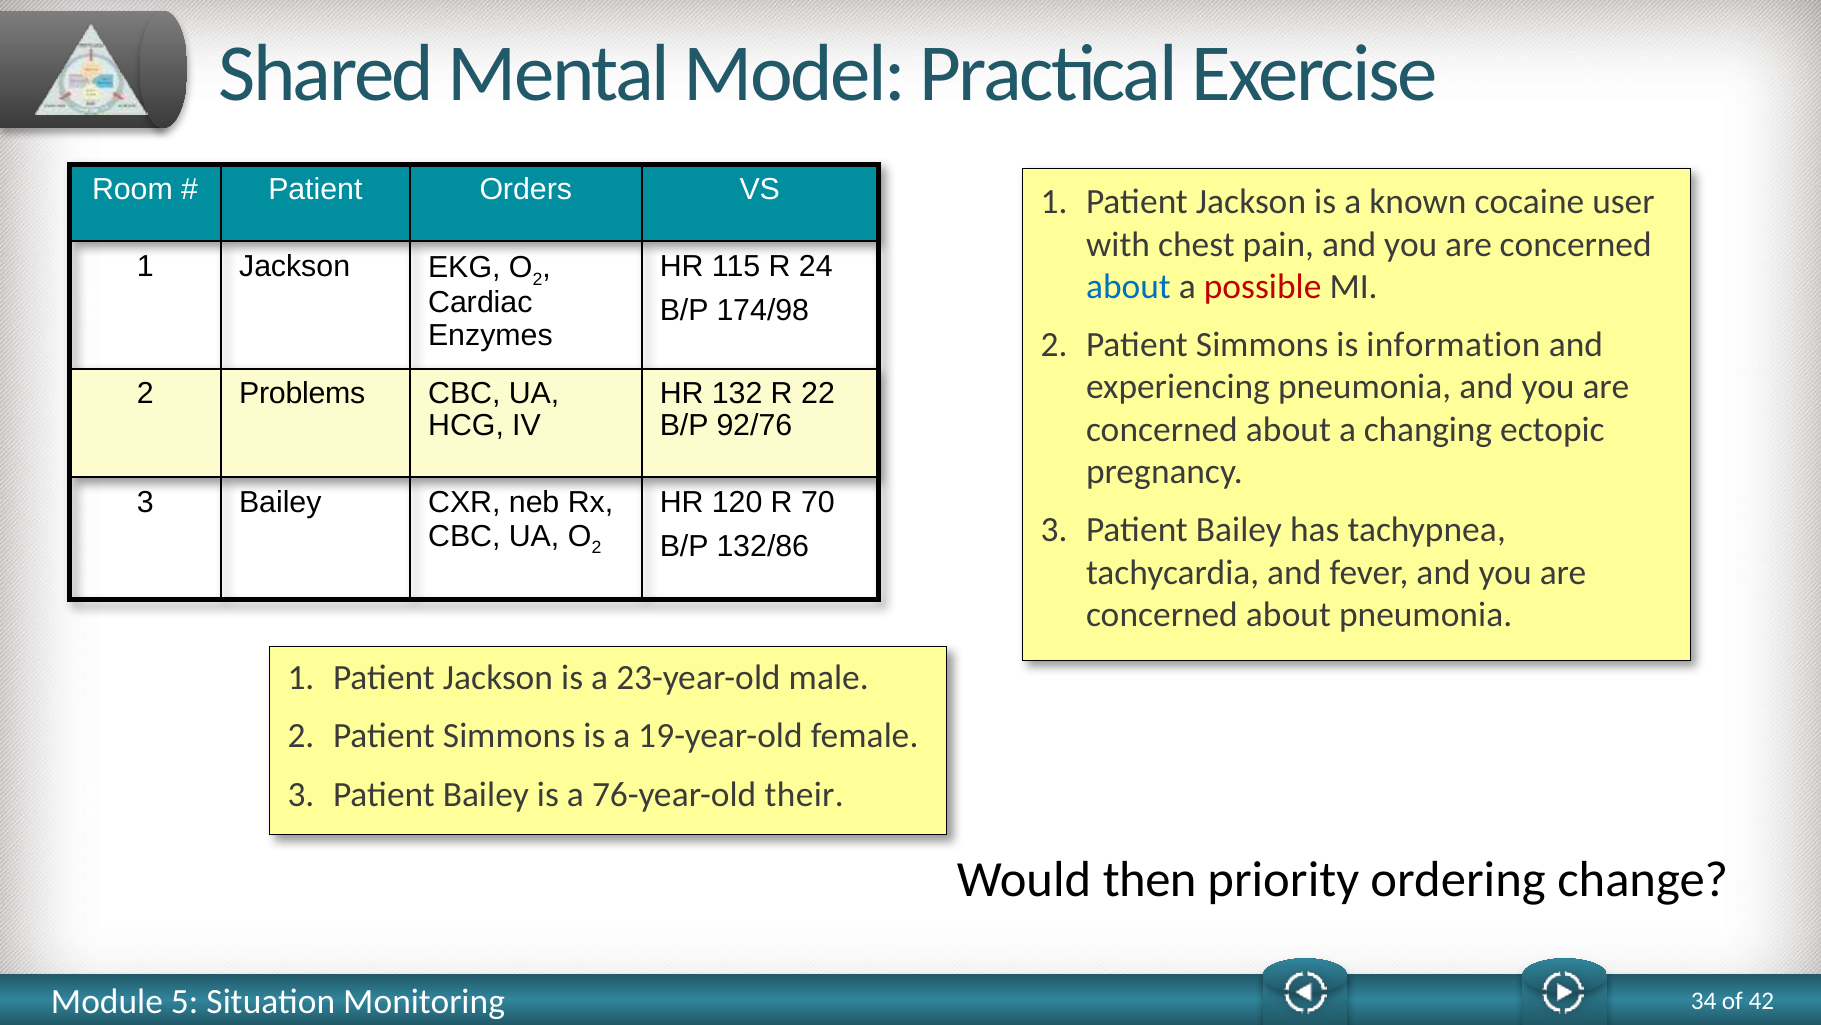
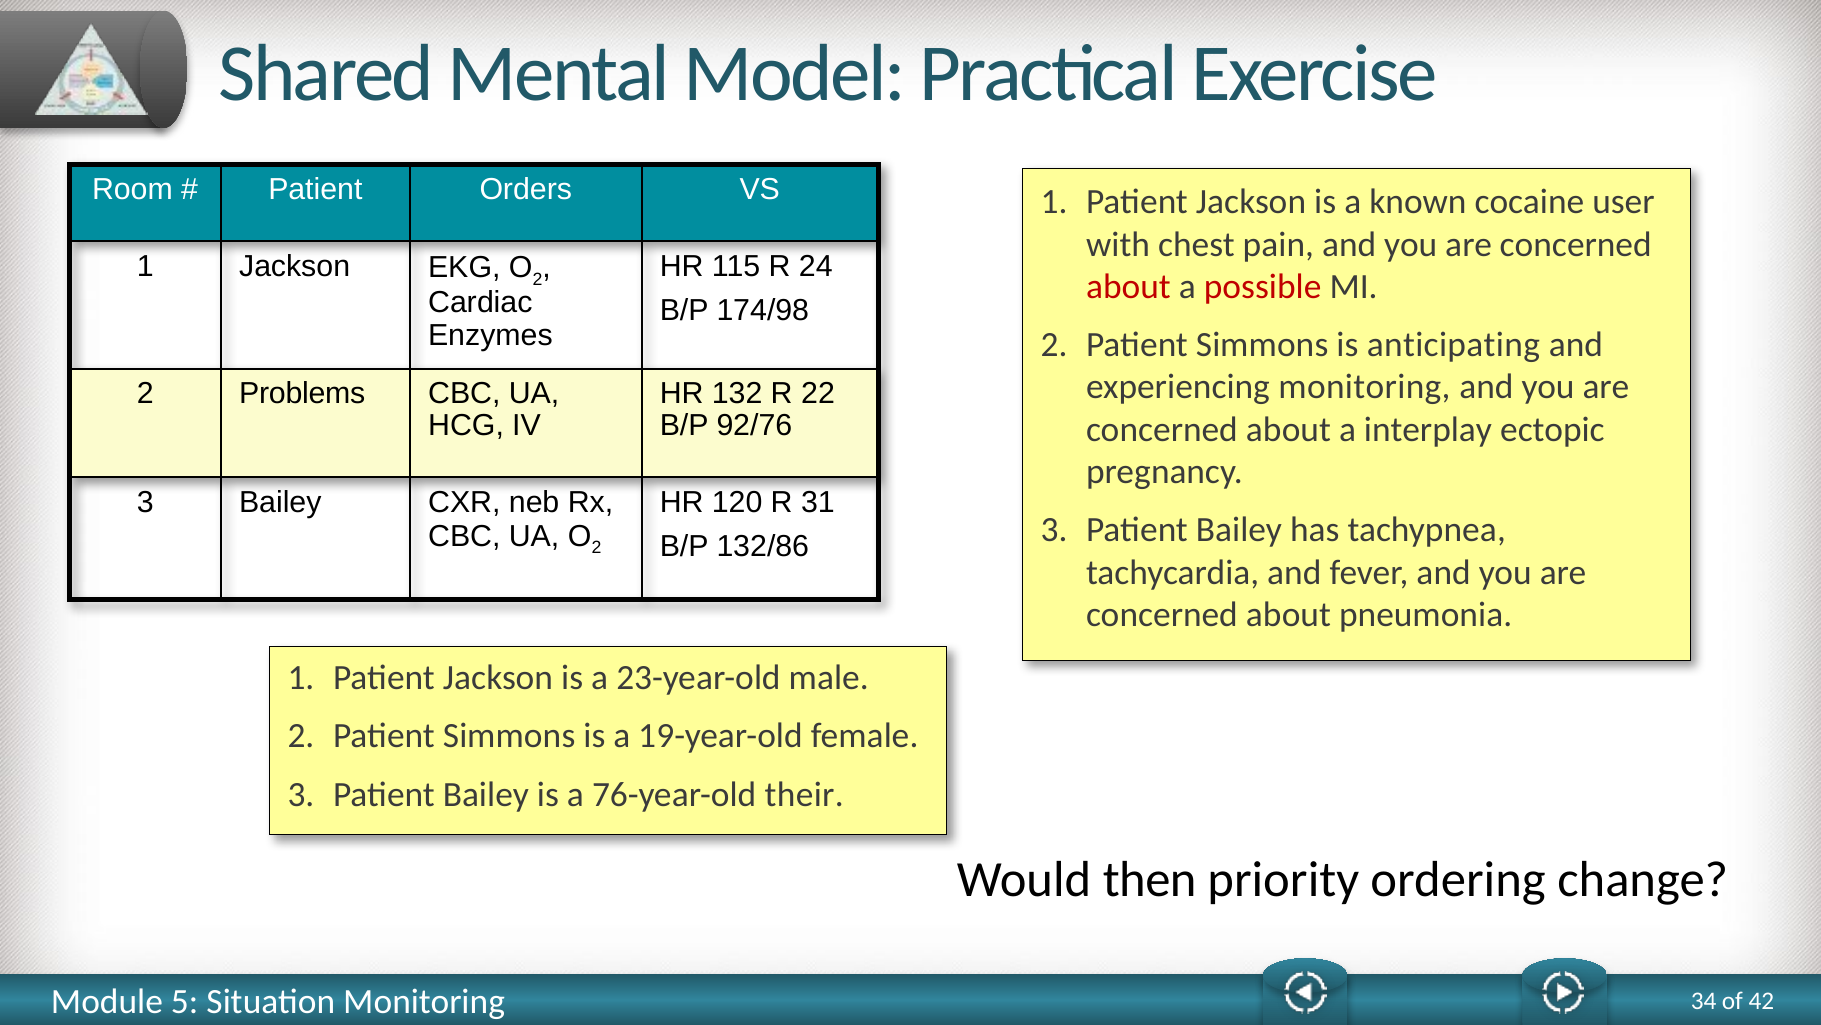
about at (1128, 287) colour: blue -> red
information: information -> anticipating
experiencing pneumonia: pneumonia -> monitoring
changing: changing -> interplay
70: 70 -> 31
